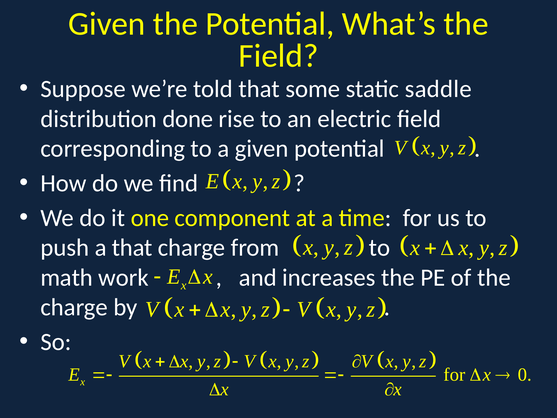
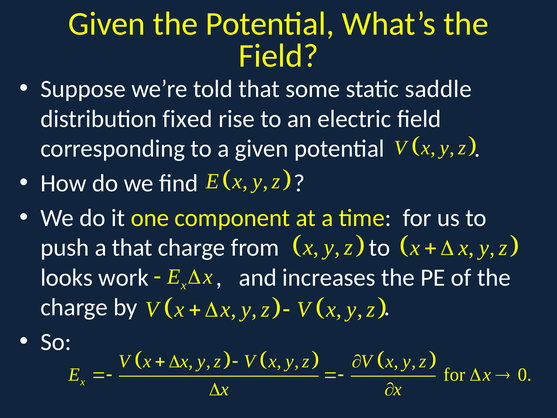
done: done -> fixed
math: math -> looks
